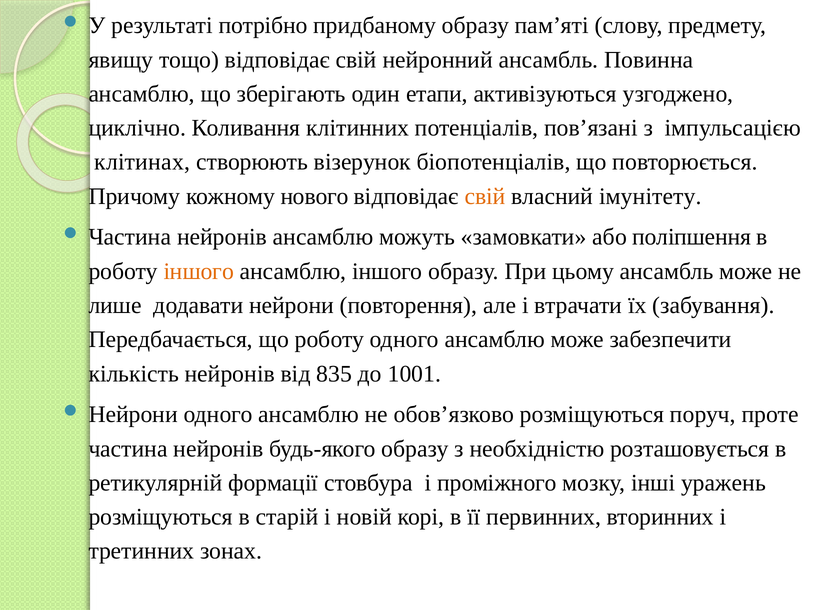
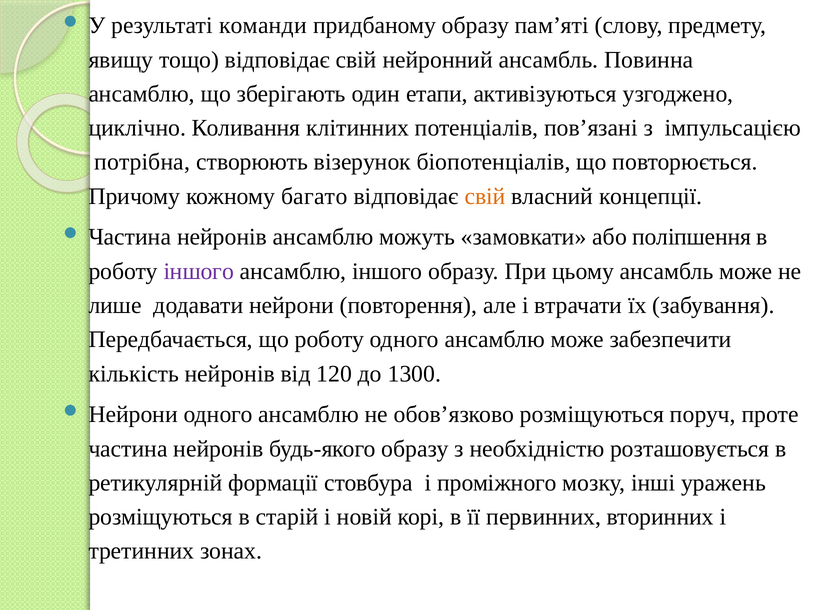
потрібно: потрібно -> команди
клітинах: клітинах -> потрібна
нового: нового -> багато
імунітету: імунітету -> концепції
іншого at (199, 271) colour: orange -> purple
835: 835 -> 120
1001: 1001 -> 1300
